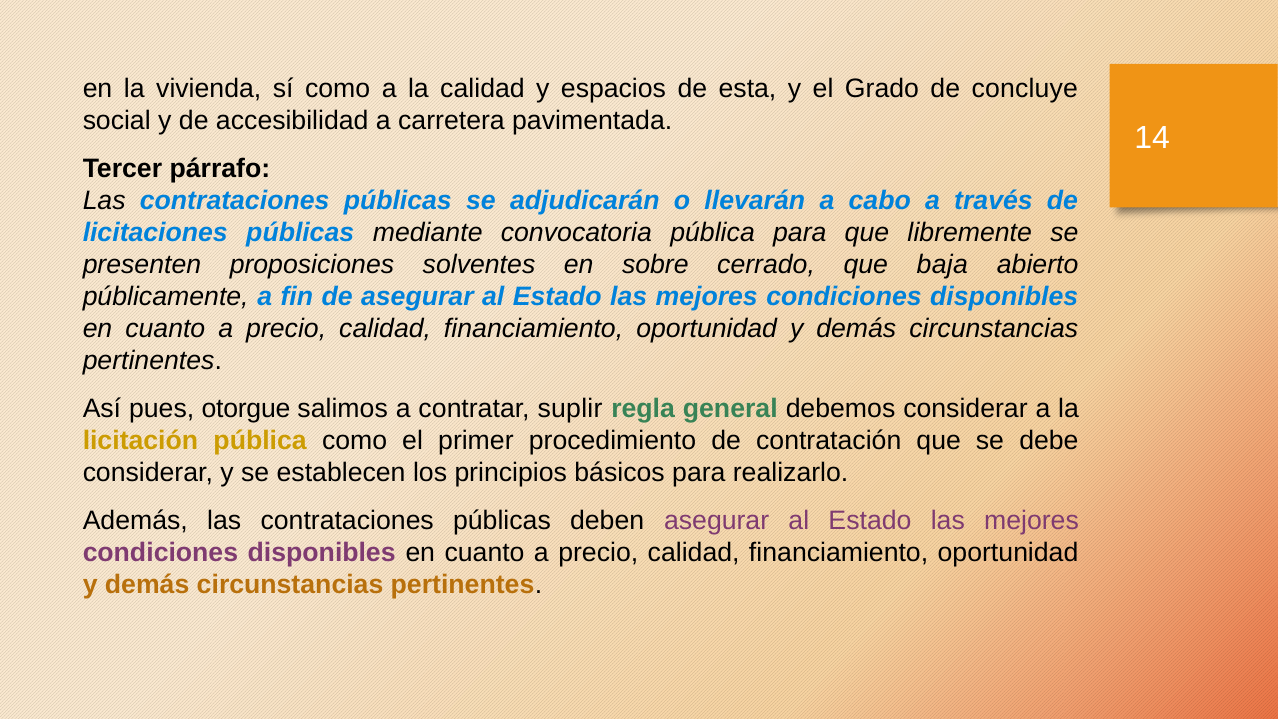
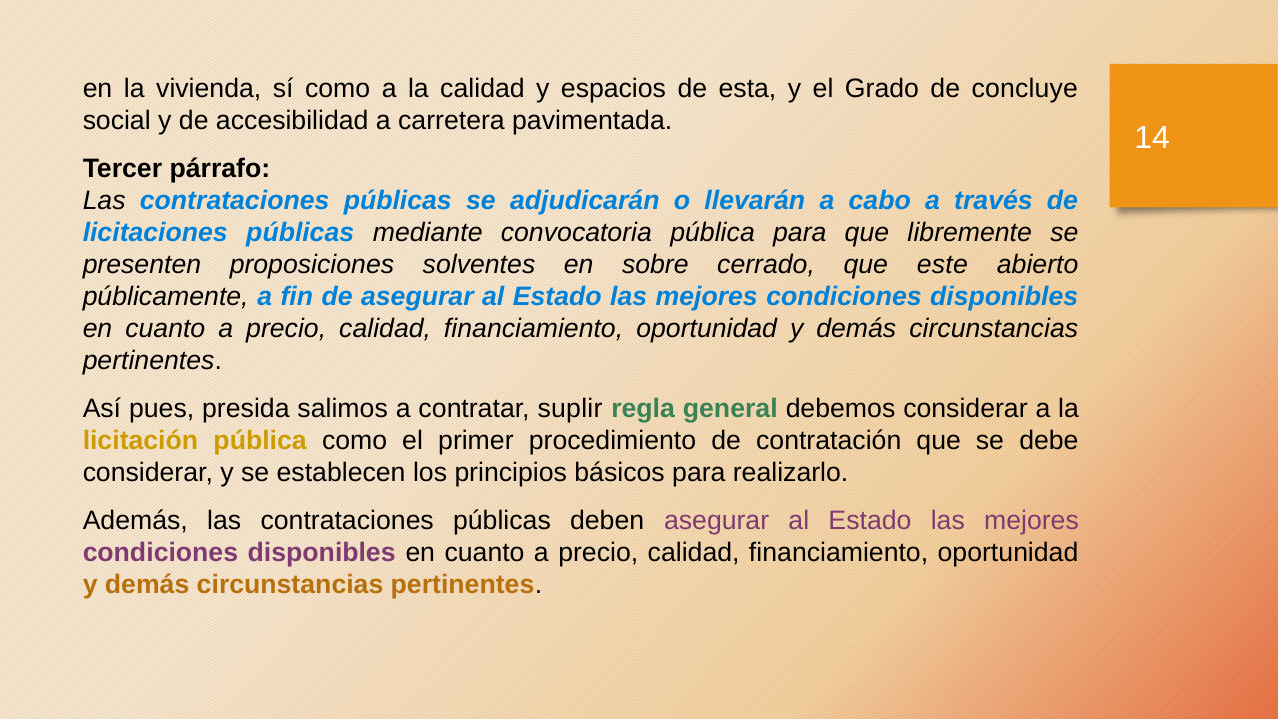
baja: baja -> este
otorgue: otorgue -> presida
